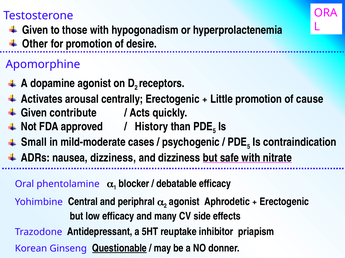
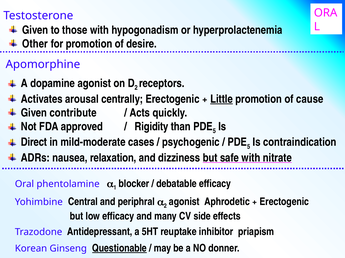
Little underline: none -> present
History: History -> Rigidity
Small: Small -> Direct
nausea dizziness: dizziness -> relaxation
